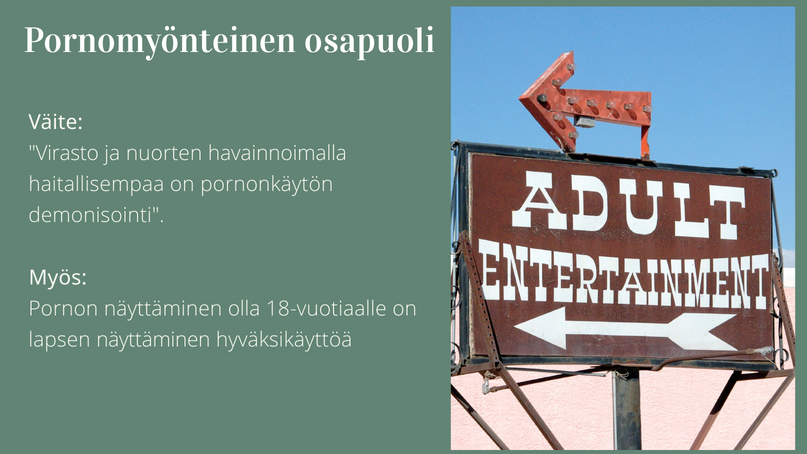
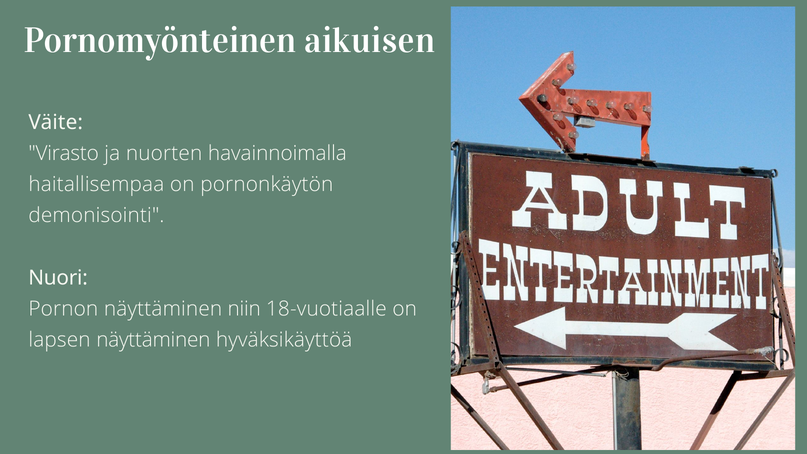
osapuoli: osapuoli -> aikuisen
Myös: Myös -> Nuori
olla: olla -> niin
